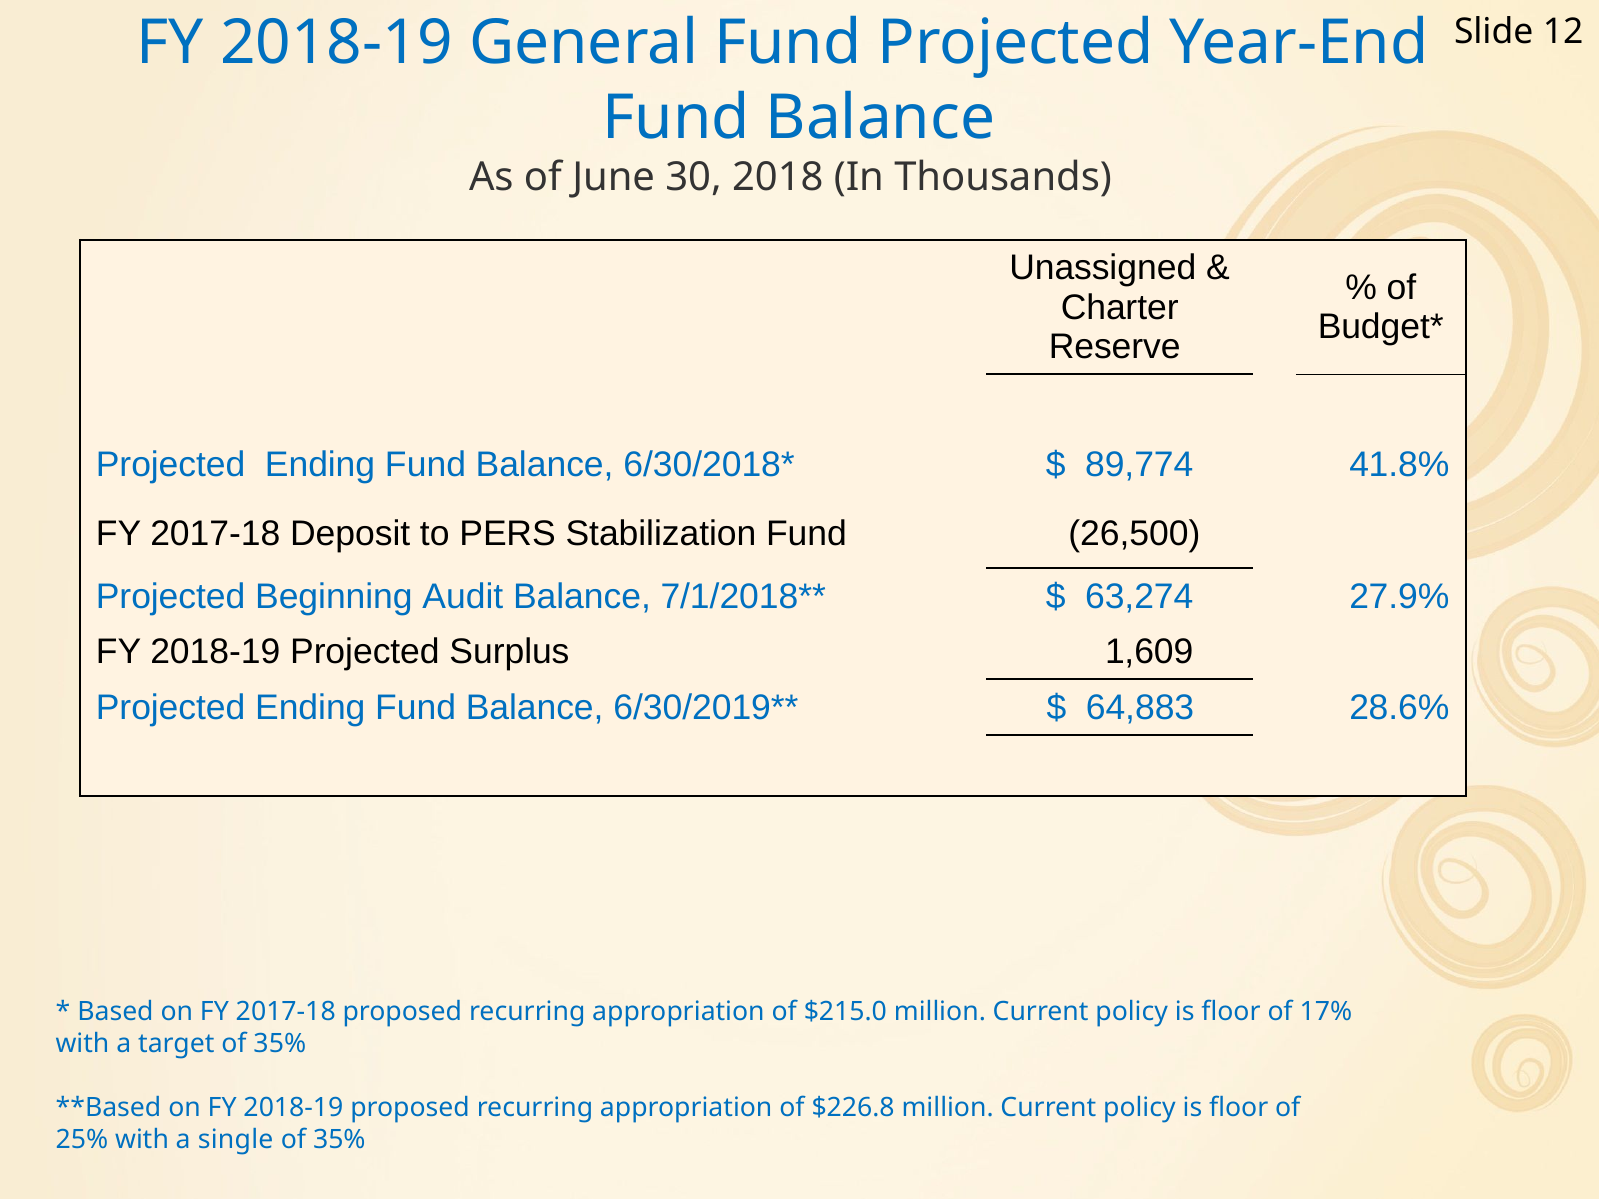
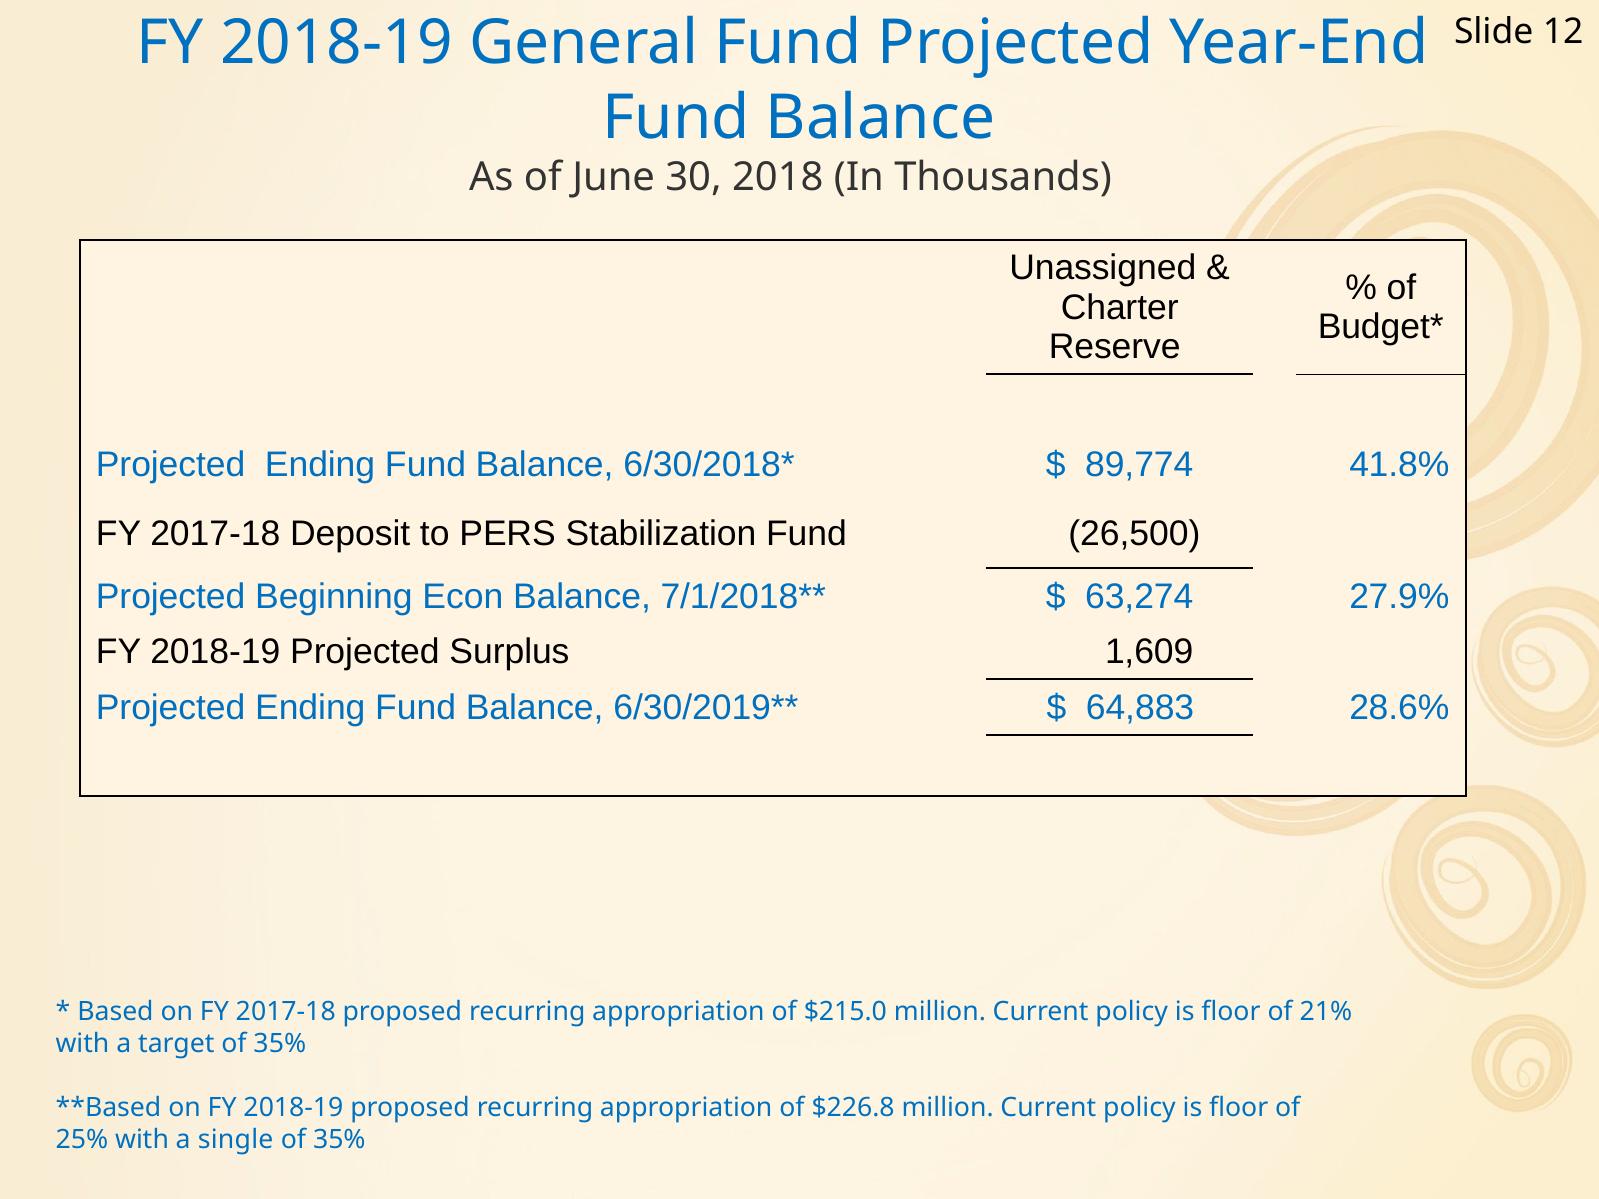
Audit: Audit -> Econ
17%: 17% -> 21%
